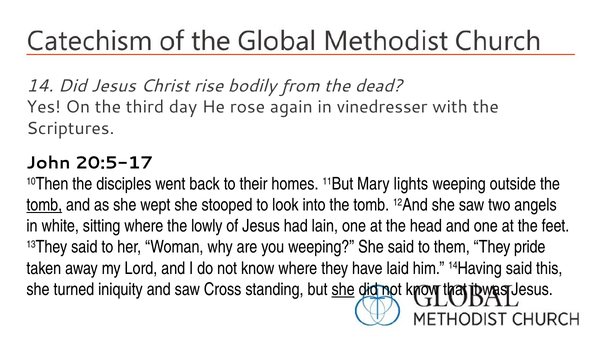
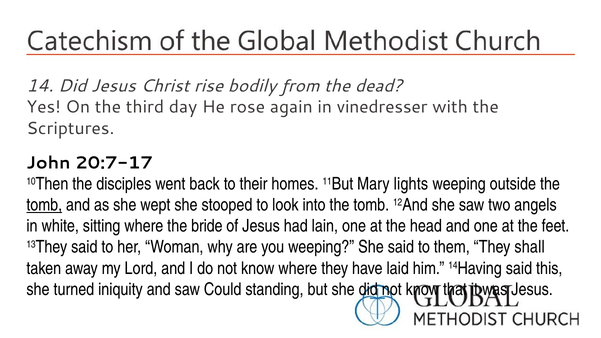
20:5-17: 20:5-17 -> 20:7-17
lowly: lowly -> bride
pride: pride -> shall
Cross: Cross -> Could
she at (343, 289) underline: present -> none
